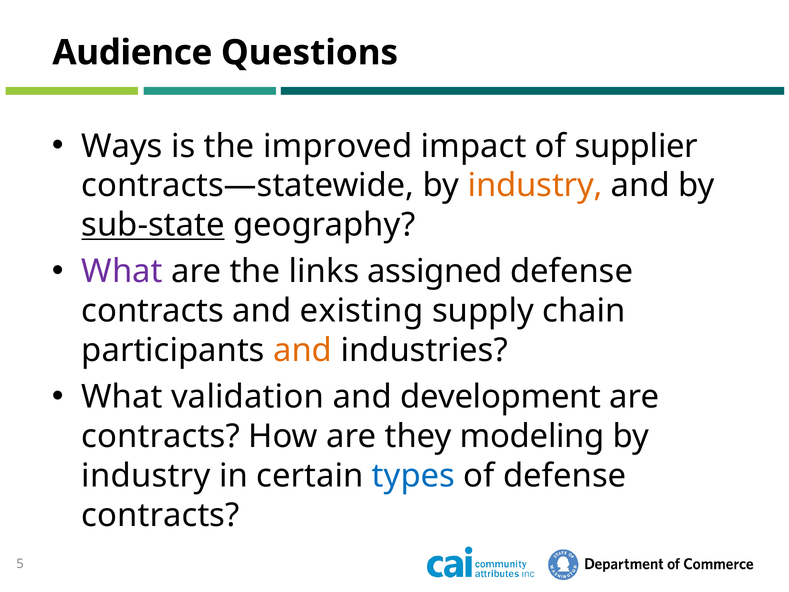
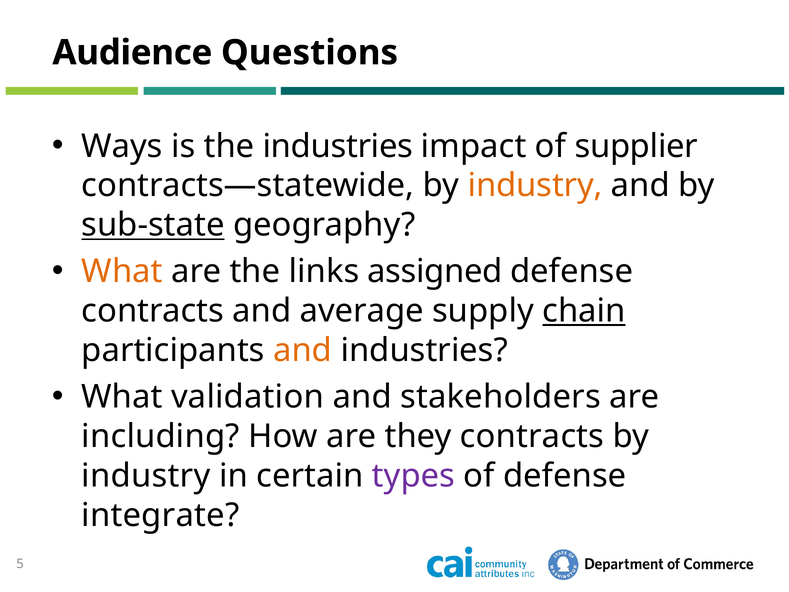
the improved: improved -> industries
What at (122, 271) colour: purple -> orange
existing: existing -> average
chain underline: none -> present
development: development -> stakeholders
contracts at (161, 436): contracts -> including
they modeling: modeling -> contracts
types colour: blue -> purple
contracts at (160, 515): contracts -> integrate
